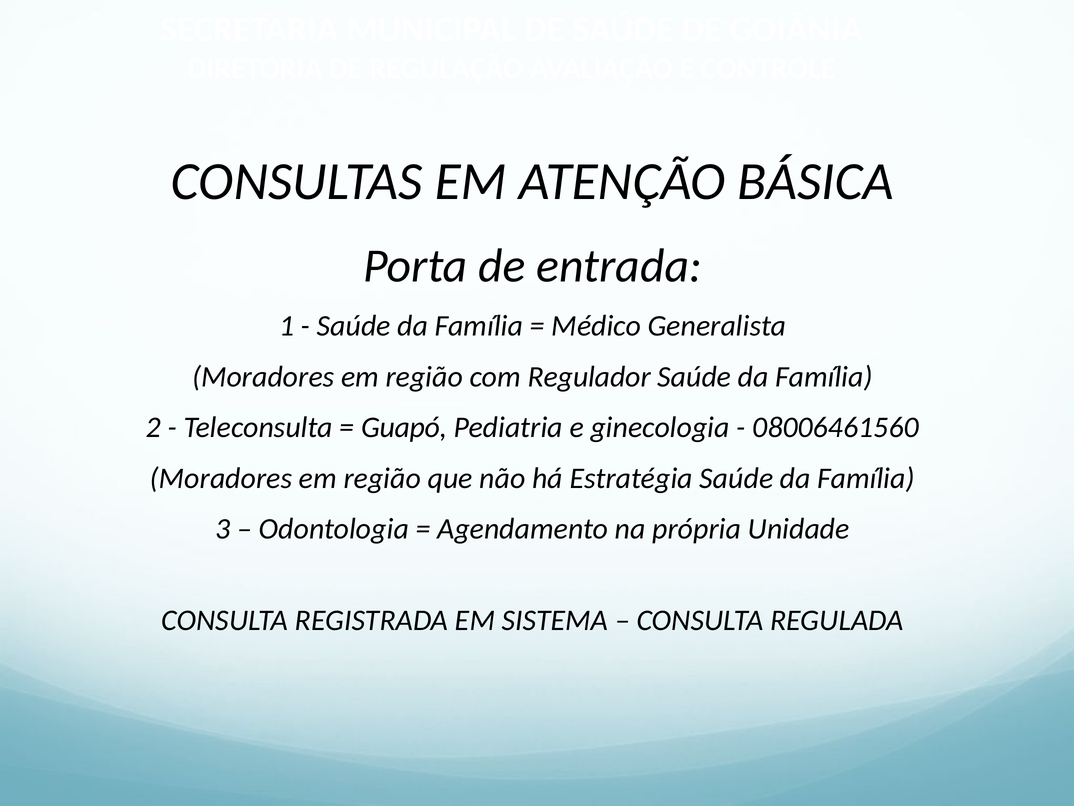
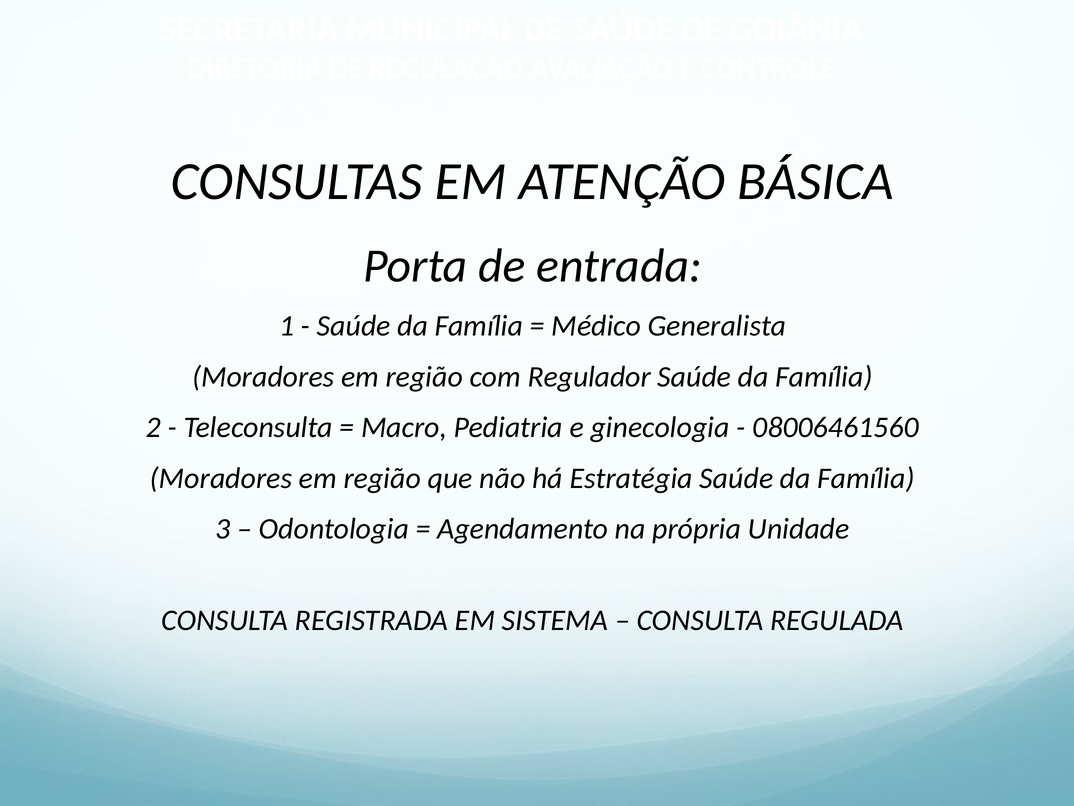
Guapó: Guapó -> Macro
